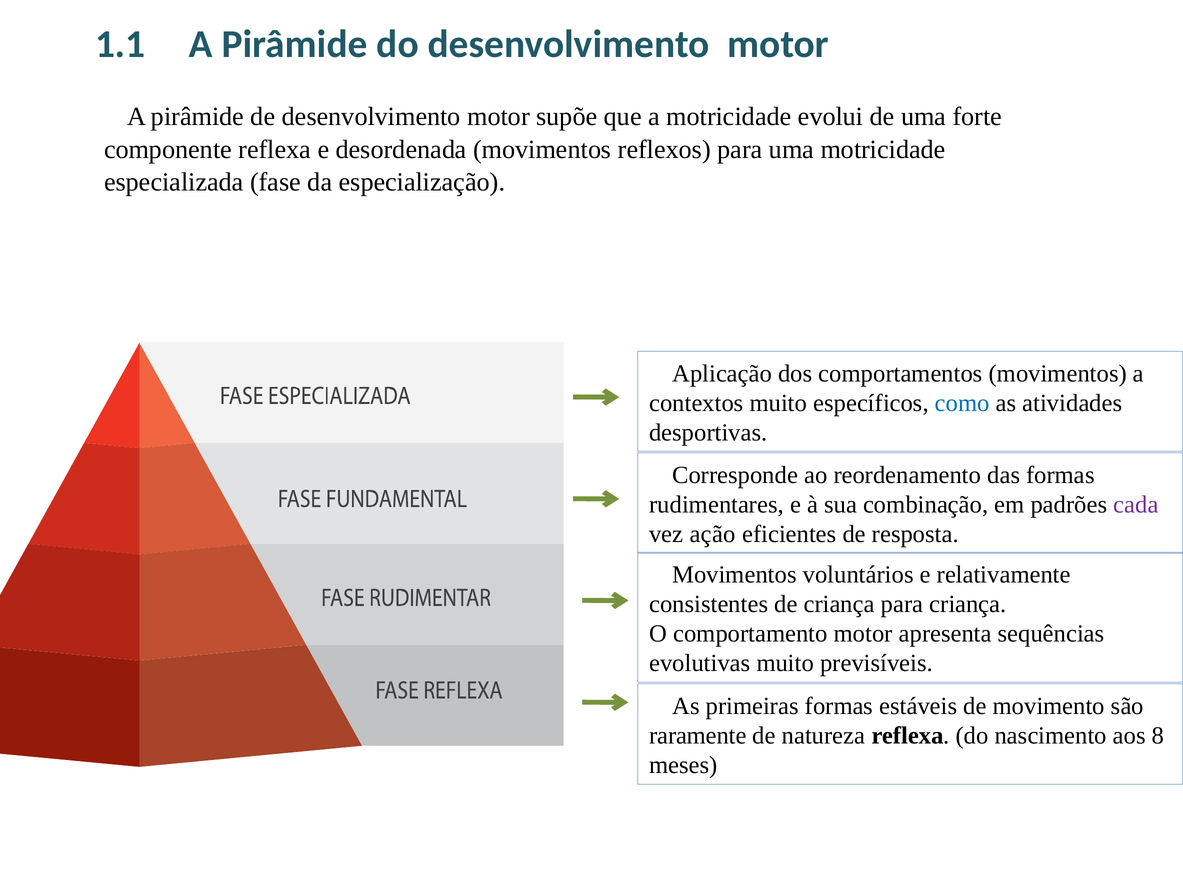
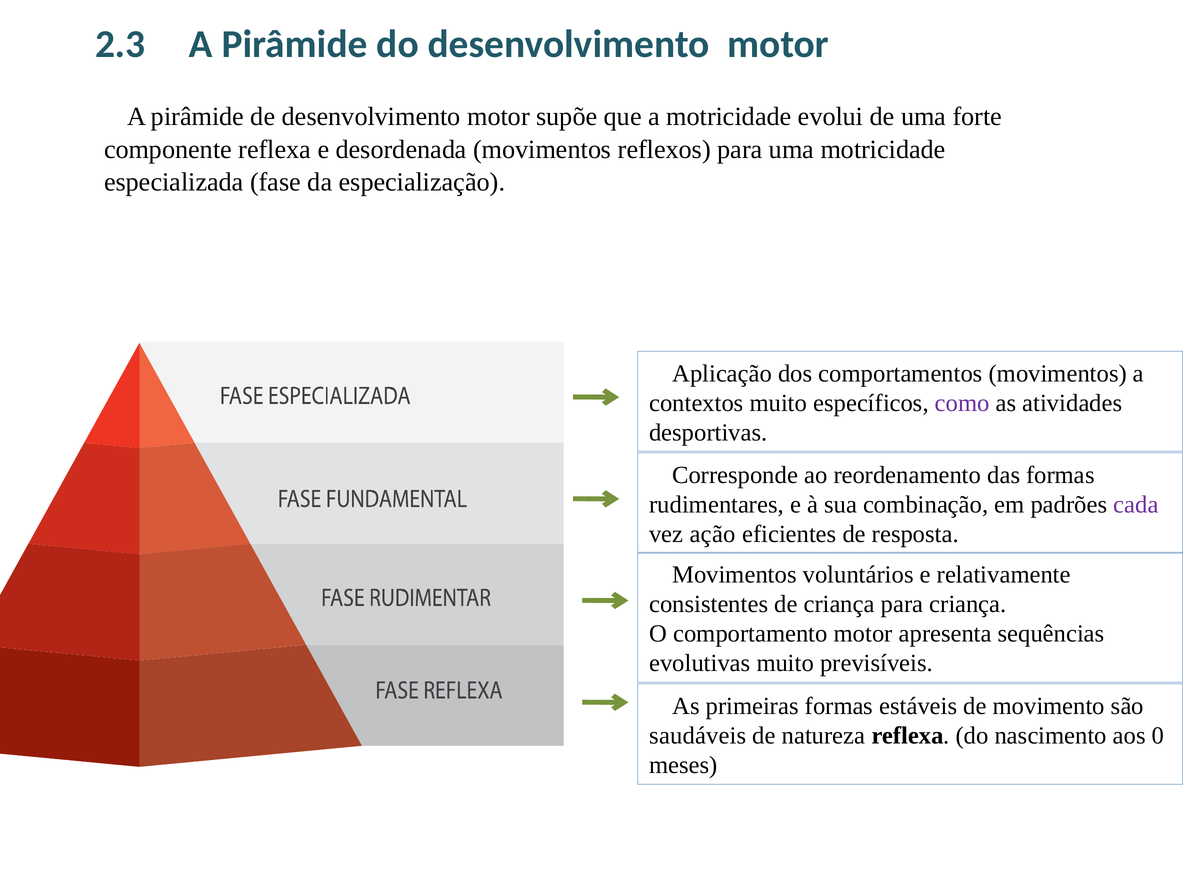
1.1: 1.1 -> 2.3
como colour: blue -> purple
raramente: raramente -> saudáveis
8: 8 -> 0
